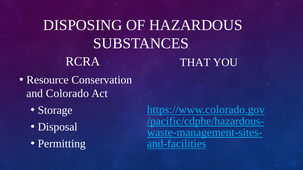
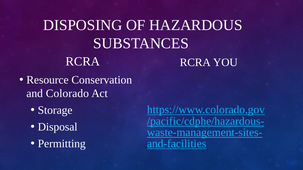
THAT at (195, 62): THAT -> RCRA
